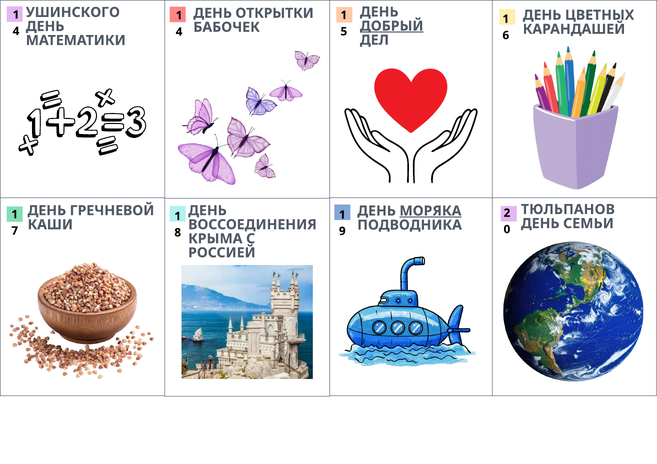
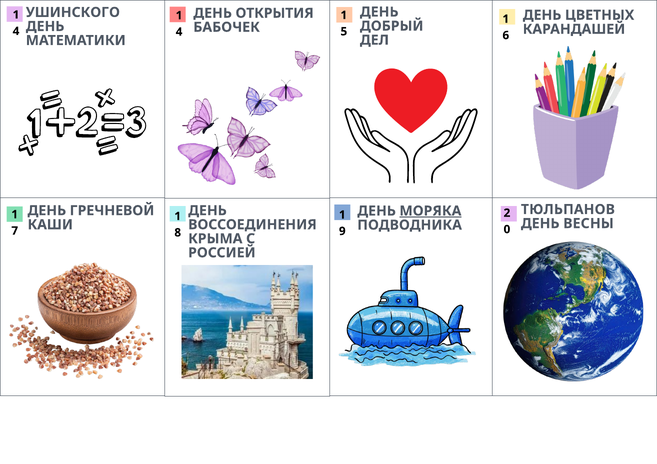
ОТКРЫТКИ: ОТКРЫТКИ -> ОТКРЫТИЯ
ДОБРЫЙ underline: present -> none
СЕМЬИ: СЕМЬИ -> ВЕСНЫ
